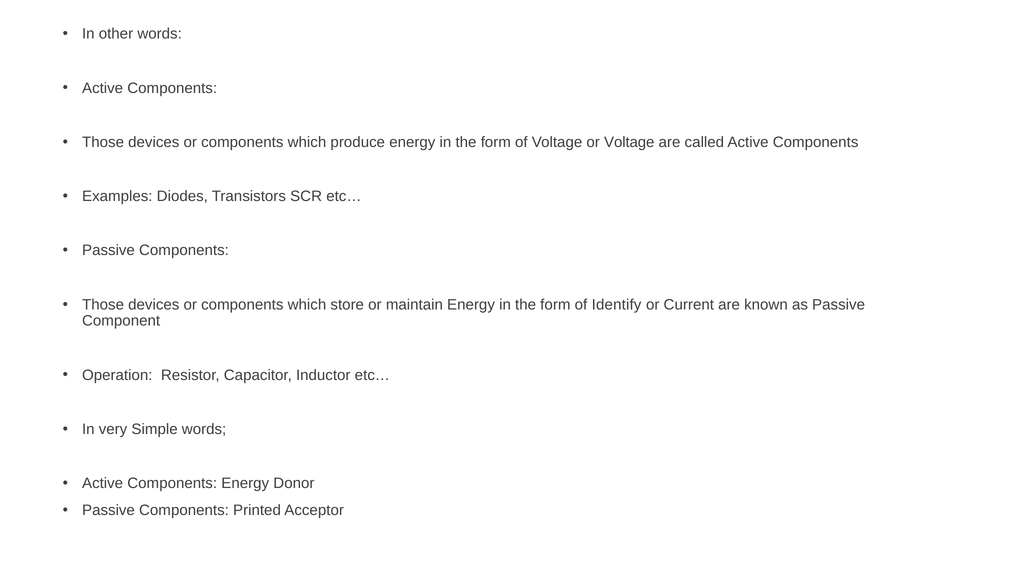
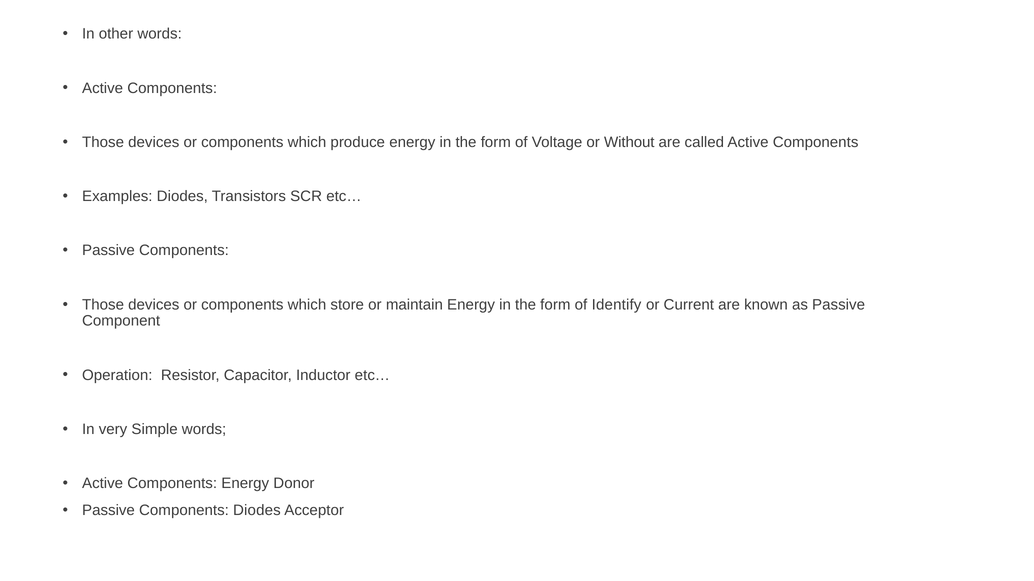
or Voltage: Voltage -> Without
Components Printed: Printed -> Diodes
